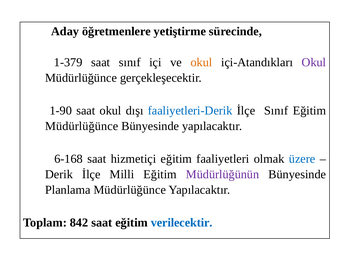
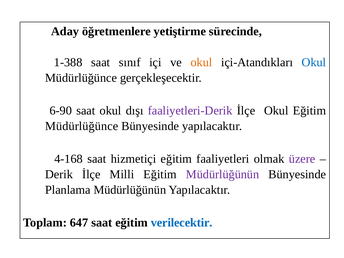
1-379: 1-379 -> 1-388
Okul at (314, 62) colour: purple -> blue
1-90: 1-90 -> 6-90
faaliyetleri-Derik colour: blue -> purple
İlçe Sınıf: Sınıf -> Okul
6-168: 6-168 -> 4-168
üzere colour: blue -> purple
Planlama Müdürlüğünce: Müdürlüğünce -> Müdürlüğünün
842: 842 -> 647
